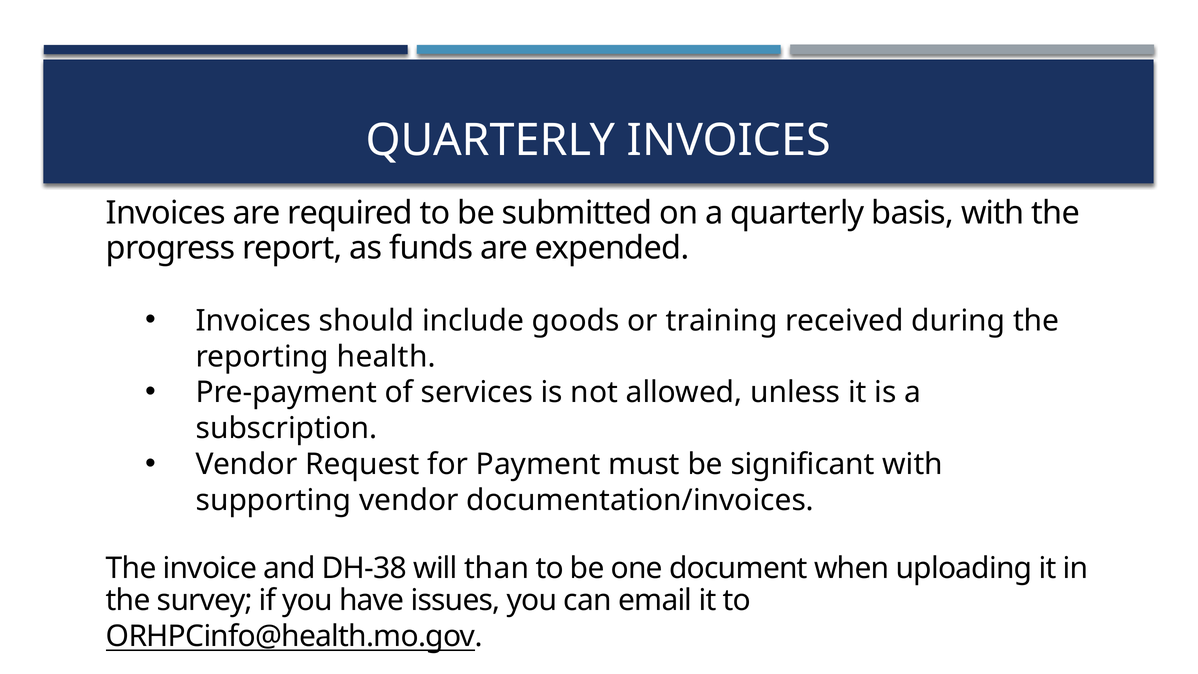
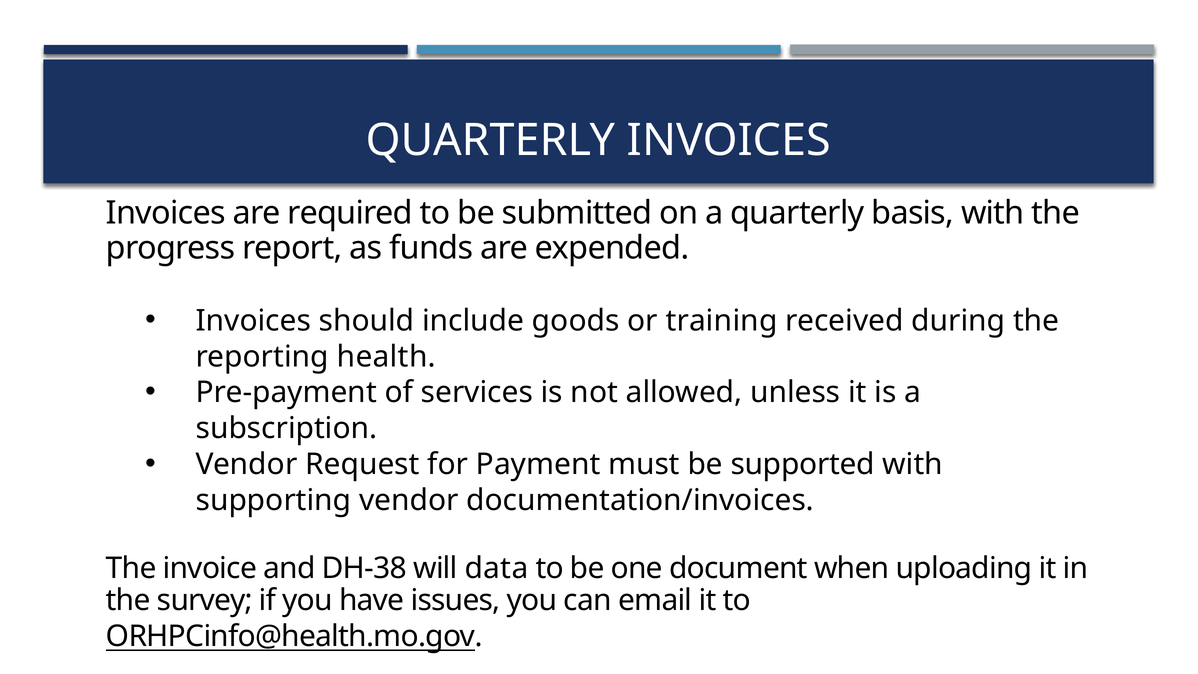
significant: significant -> supported
than: than -> data
